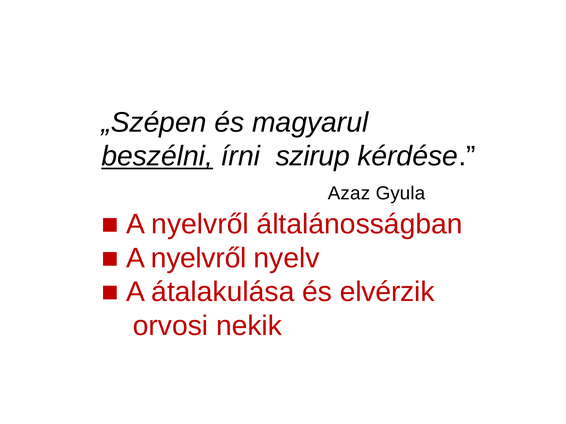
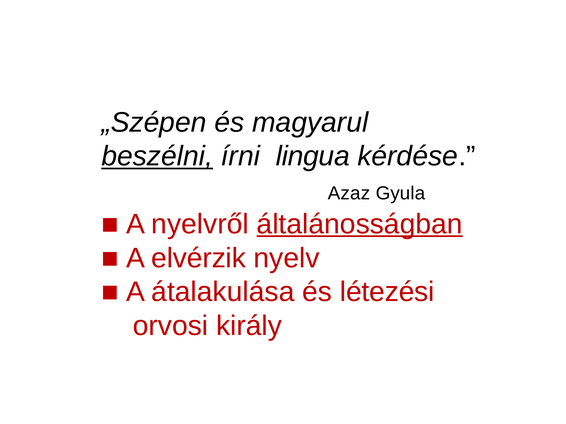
szirup: szirup -> lingua
általánosságban underline: none -> present
nyelvről at (199, 258): nyelvről -> elvérzik
elvérzik: elvérzik -> létezési
nekik: nekik -> király
